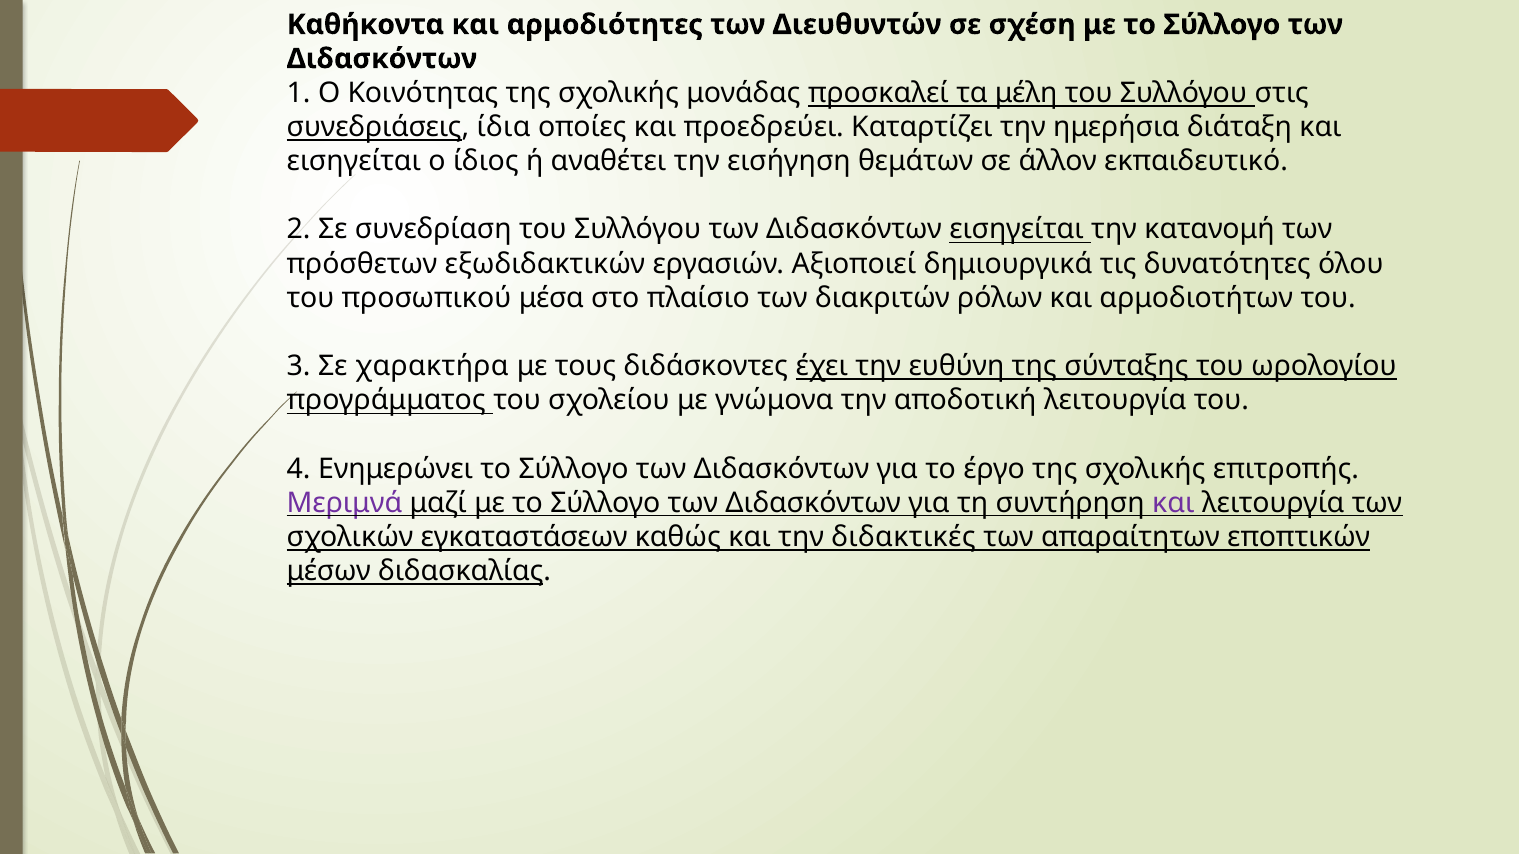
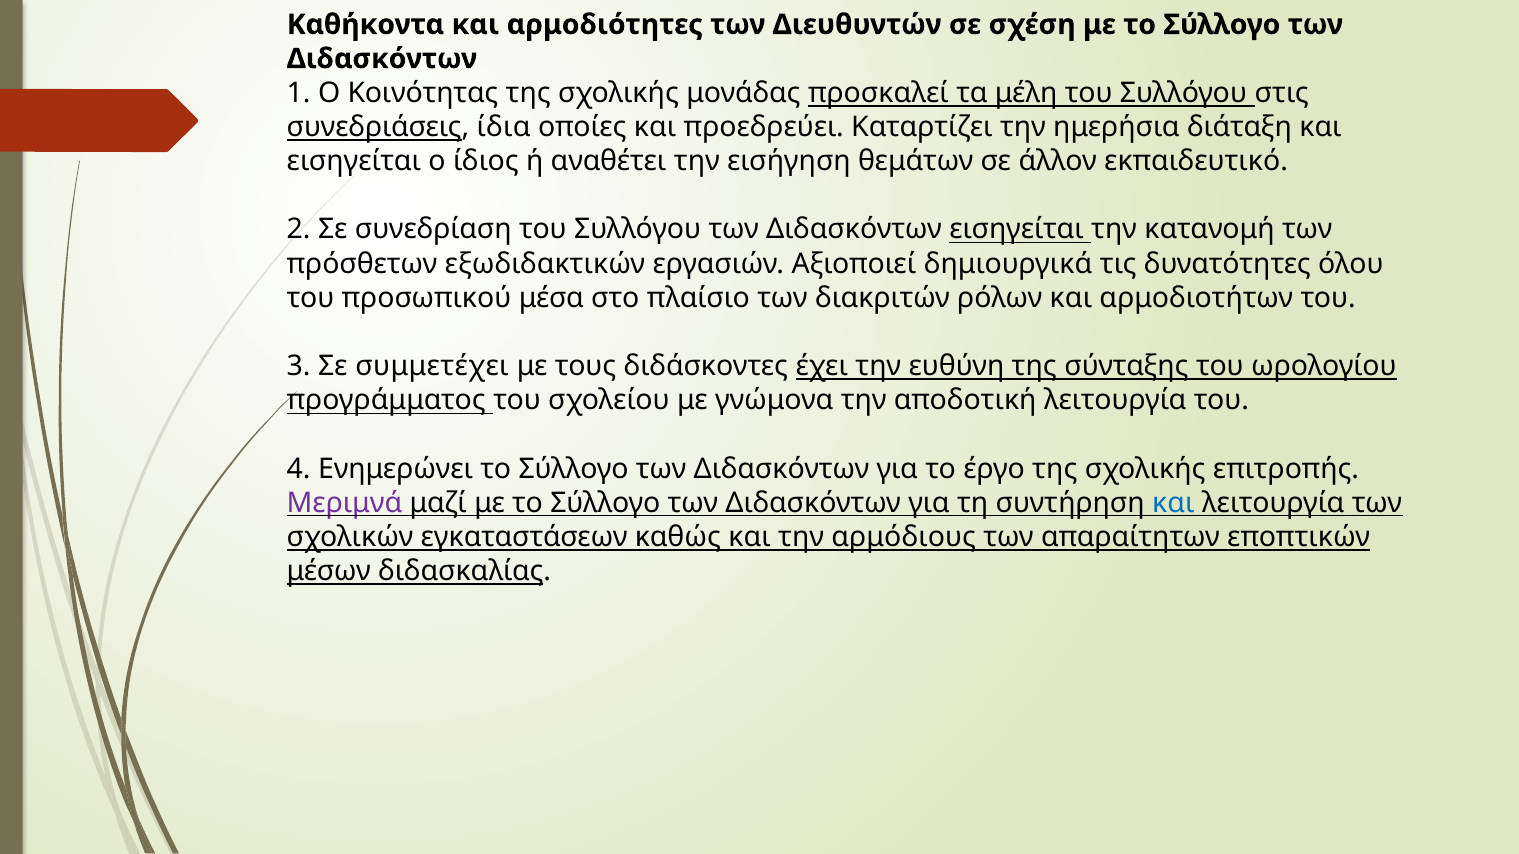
χαρακτήρα: χαρακτήρα -> συμμετέχει
και at (1173, 503) colour: purple -> blue
διδακτικές: διδακτικές -> αρμόδιους
